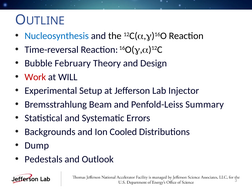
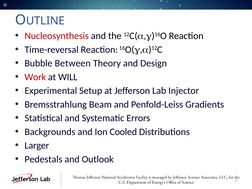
Nucleosynthesis colour: blue -> red
February: February -> Between
Summary: Summary -> Gradients
Dump: Dump -> Larger
